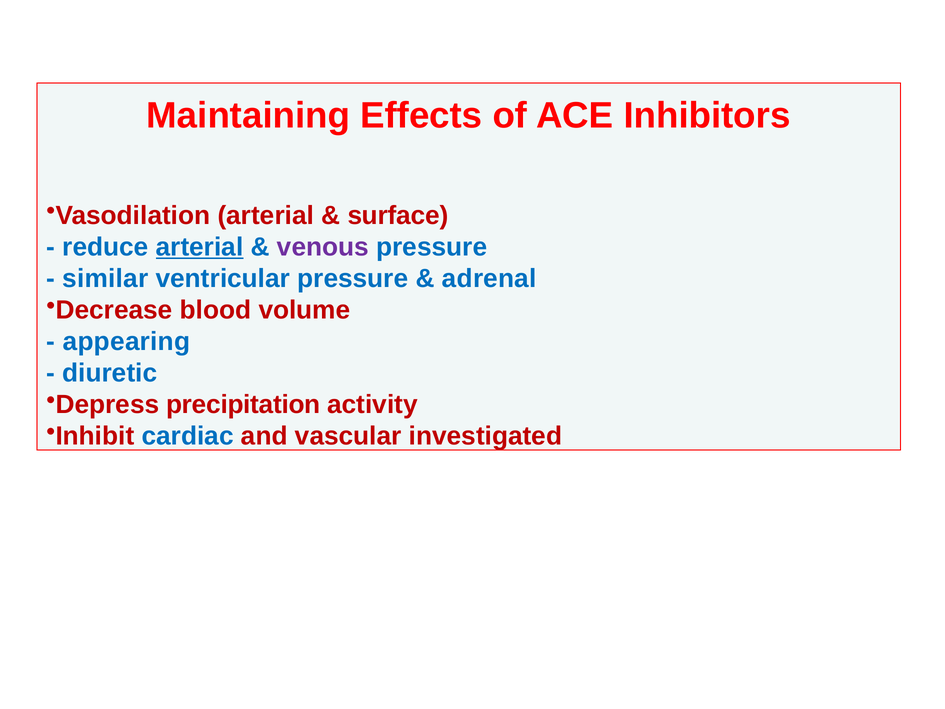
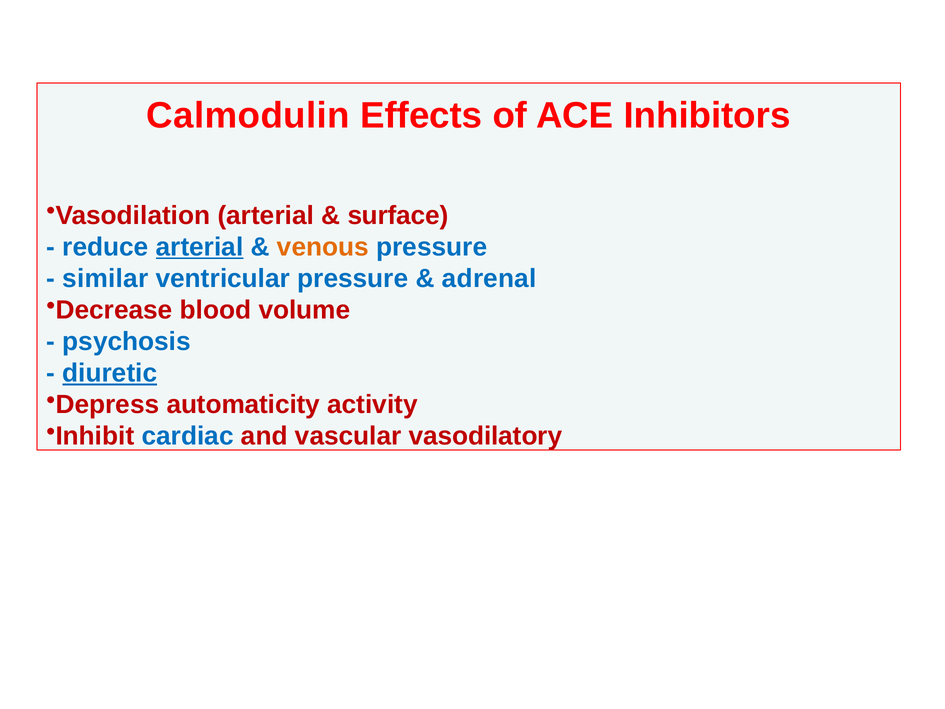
Maintaining: Maintaining -> Calmodulin
venous colour: purple -> orange
appearing: appearing -> psychosis
diuretic underline: none -> present
precipitation: precipitation -> automaticity
investigated: investigated -> vasodilatory
